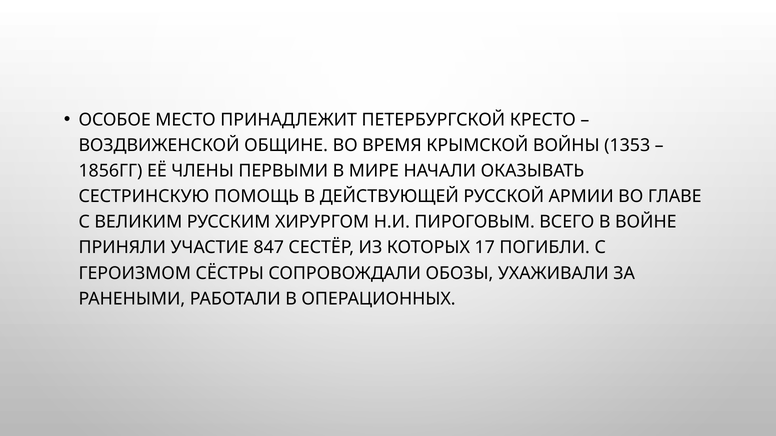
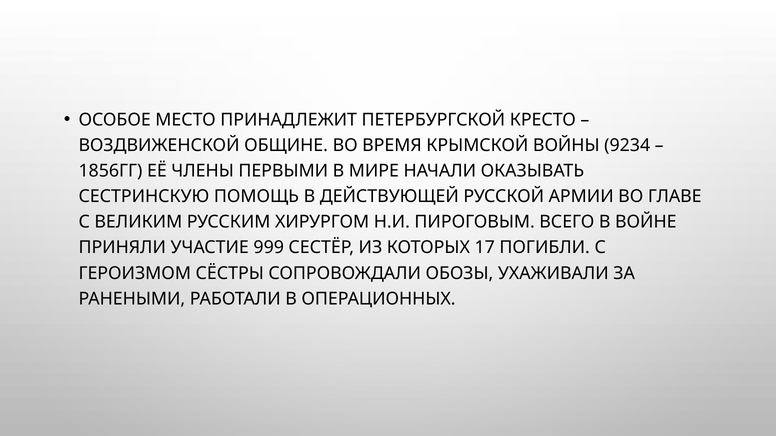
1353: 1353 -> 9234
847: 847 -> 999
